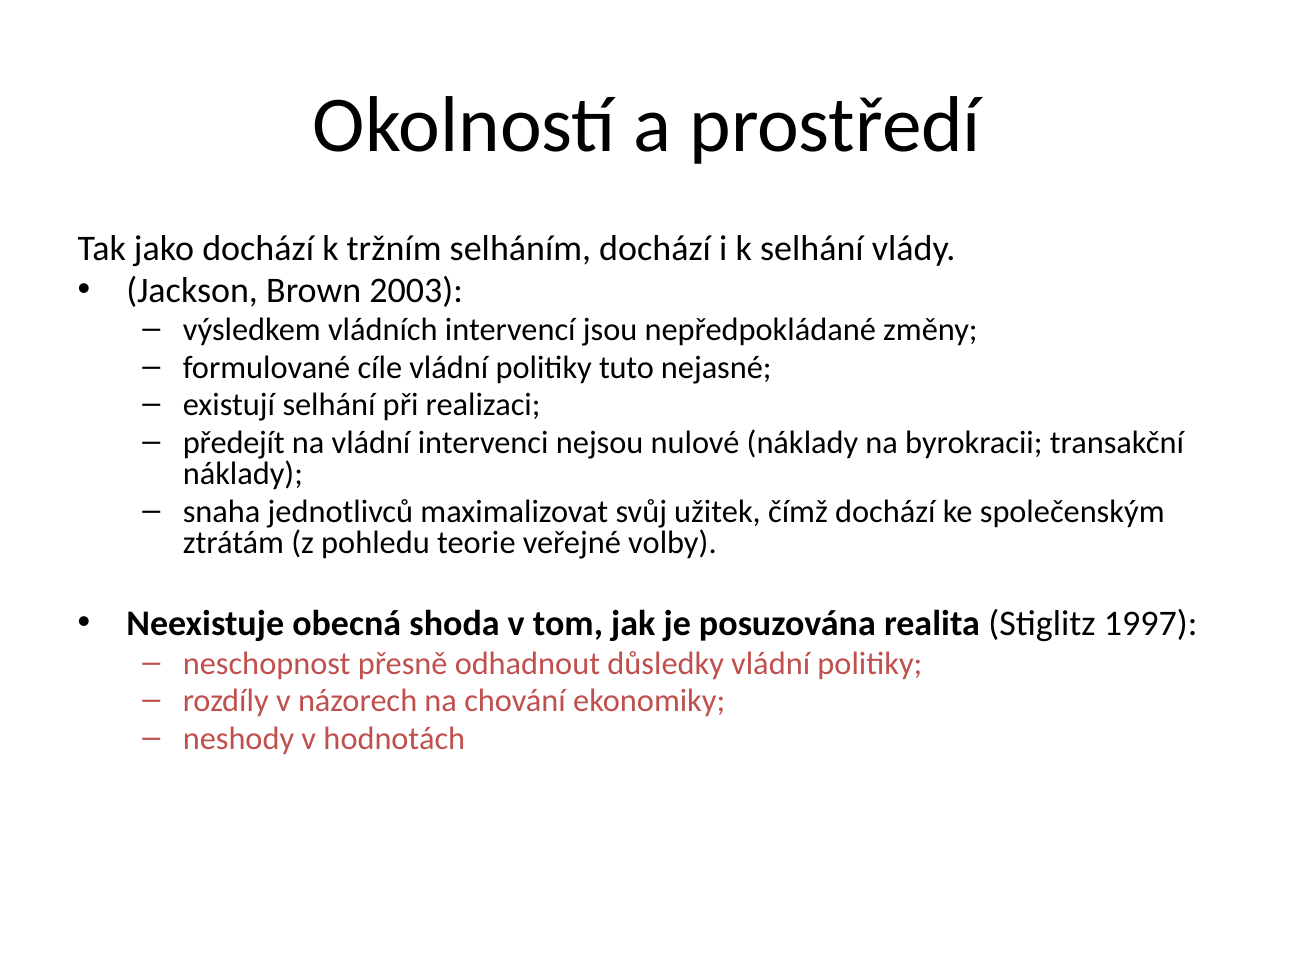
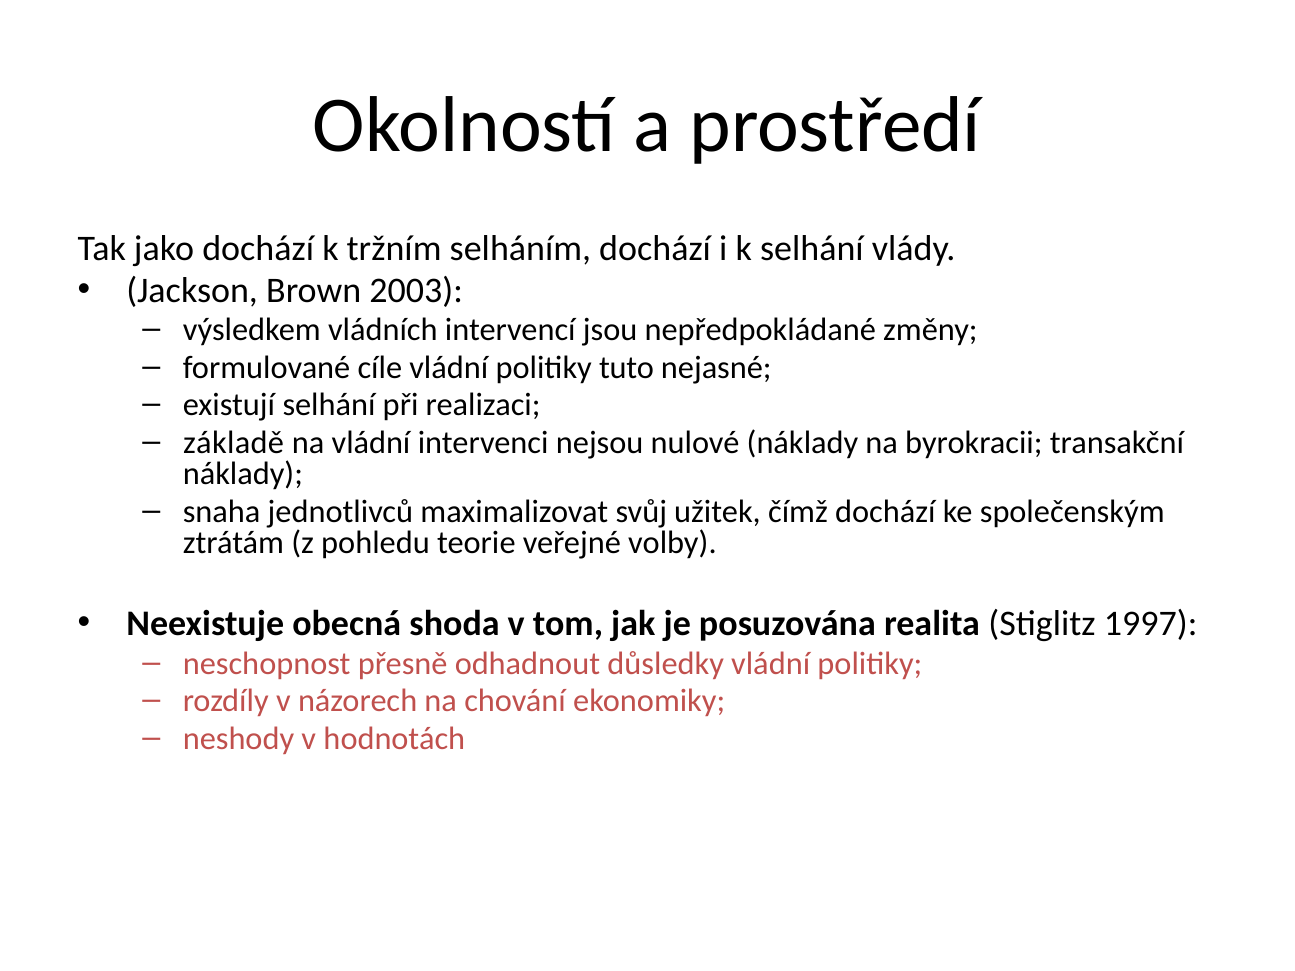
předejít: předejít -> základě
